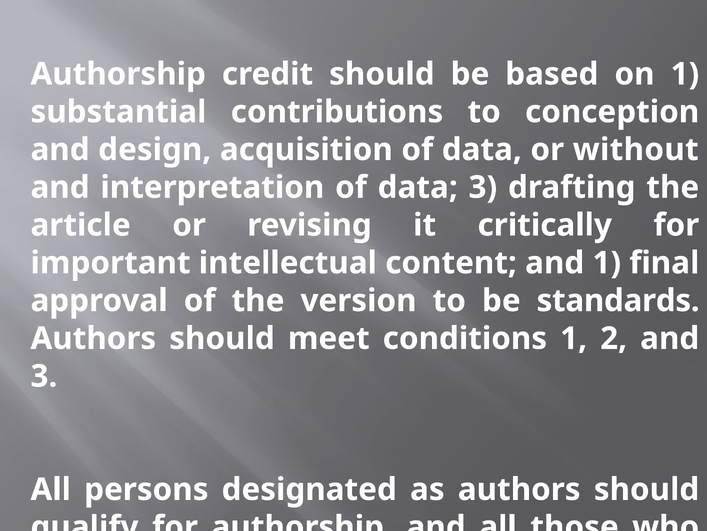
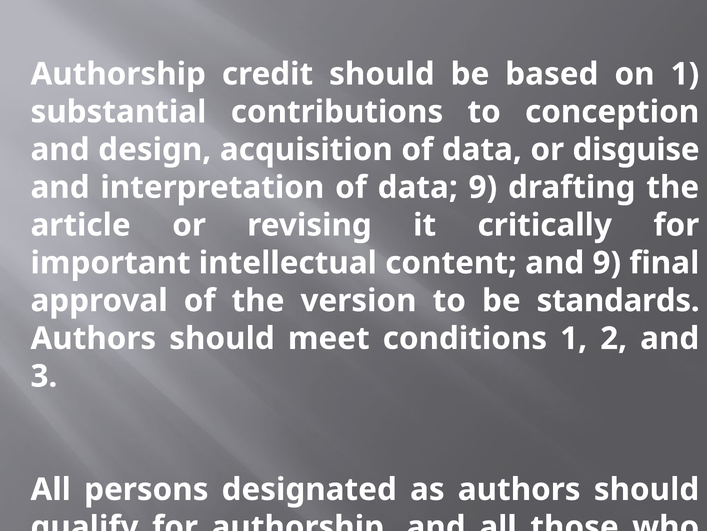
without: without -> disguise
data 3: 3 -> 9
and 1: 1 -> 9
